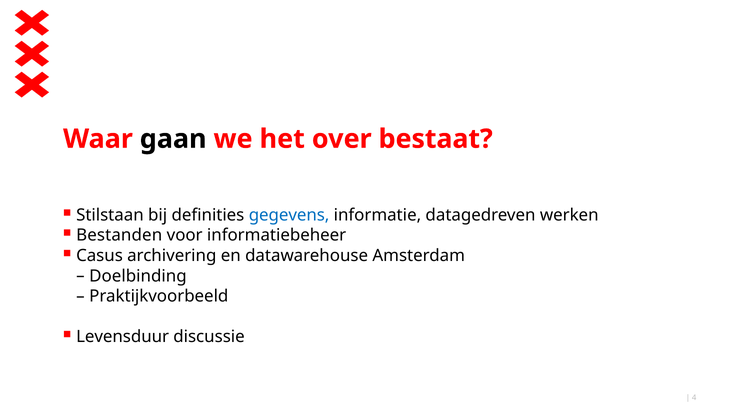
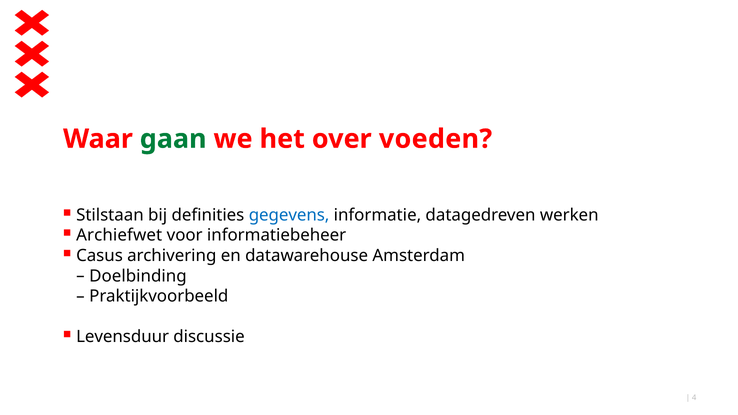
gaan colour: black -> green
bestaat: bestaat -> voeden
Bestanden: Bestanden -> Archiefwet
